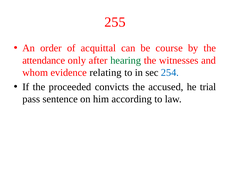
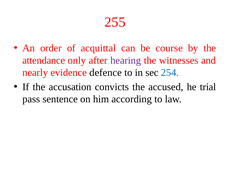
hearing colour: green -> purple
whom: whom -> nearly
relating: relating -> defence
proceeded: proceeded -> accusation
